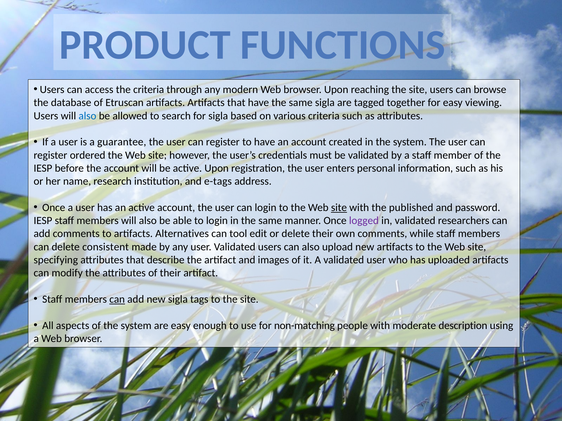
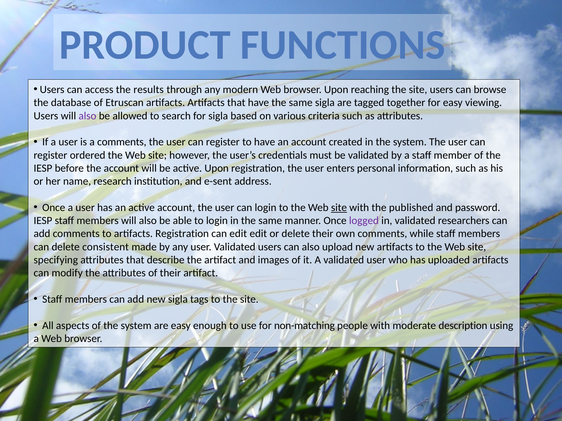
the criteria: criteria -> results
also at (87, 116) colour: blue -> purple
a guarantee: guarantee -> comments
e-tags: e-tags -> e-sent
artifacts Alternatives: Alternatives -> Registration
can tool: tool -> edit
can at (117, 300) underline: present -> none
